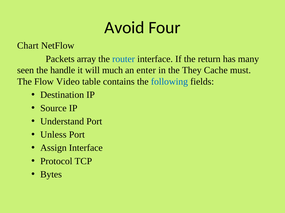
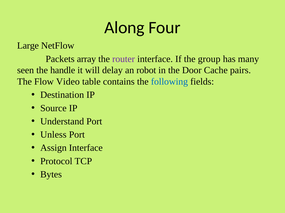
Avoid: Avoid -> Along
Chart: Chart -> Large
router colour: blue -> purple
return: return -> group
much: much -> delay
enter: enter -> robot
They: They -> Door
must: must -> pairs
